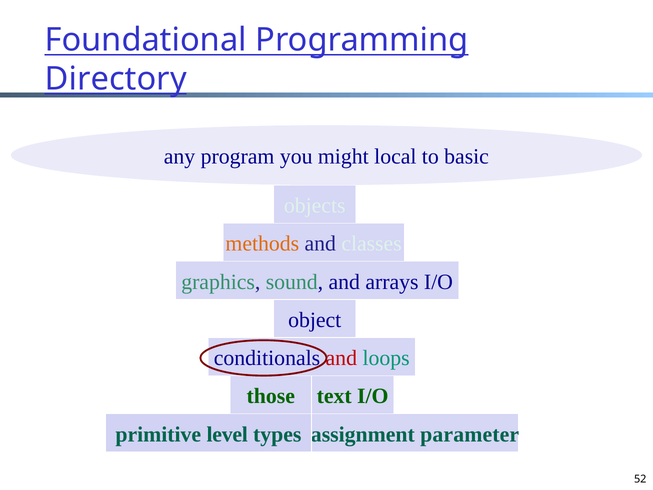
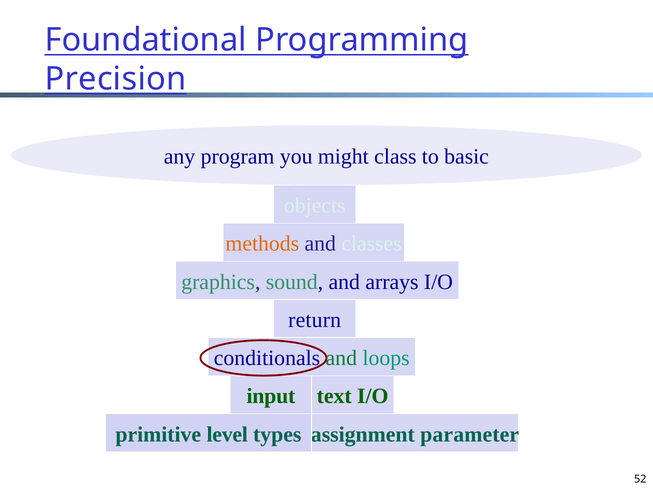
Directory: Directory -> Precision
local: local -> class
object: object -> return
and at (341, 358) colour: red -> green
those: those -> input
